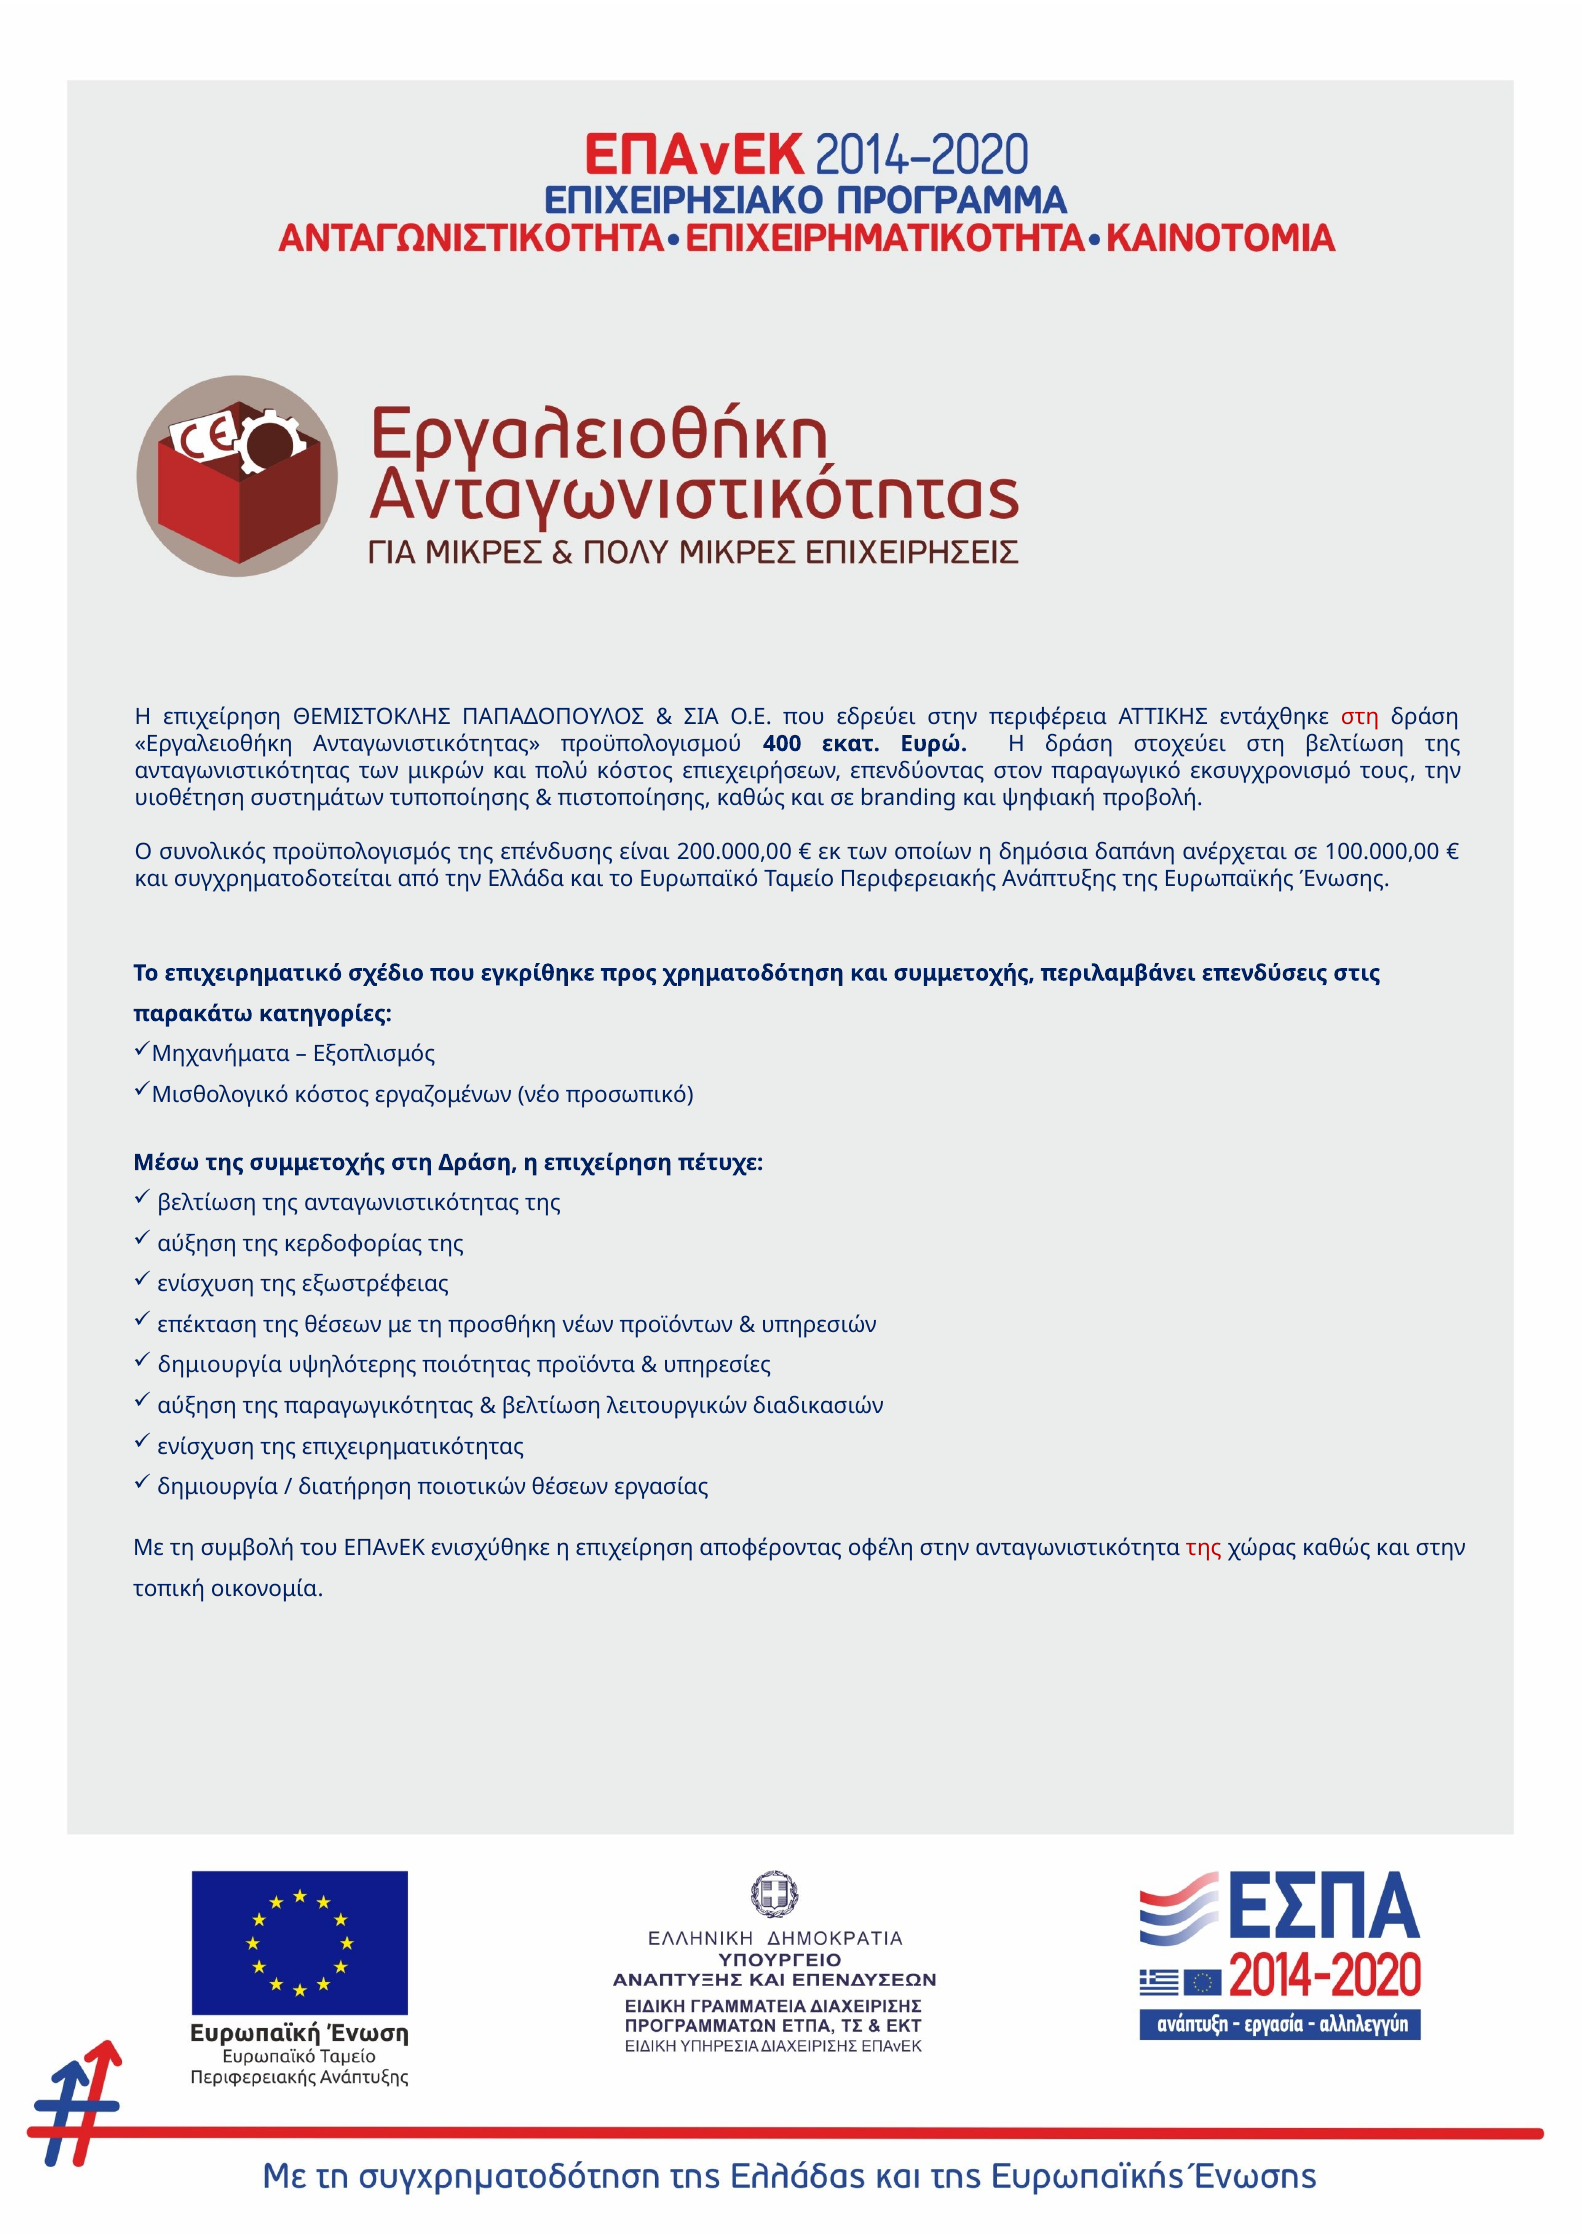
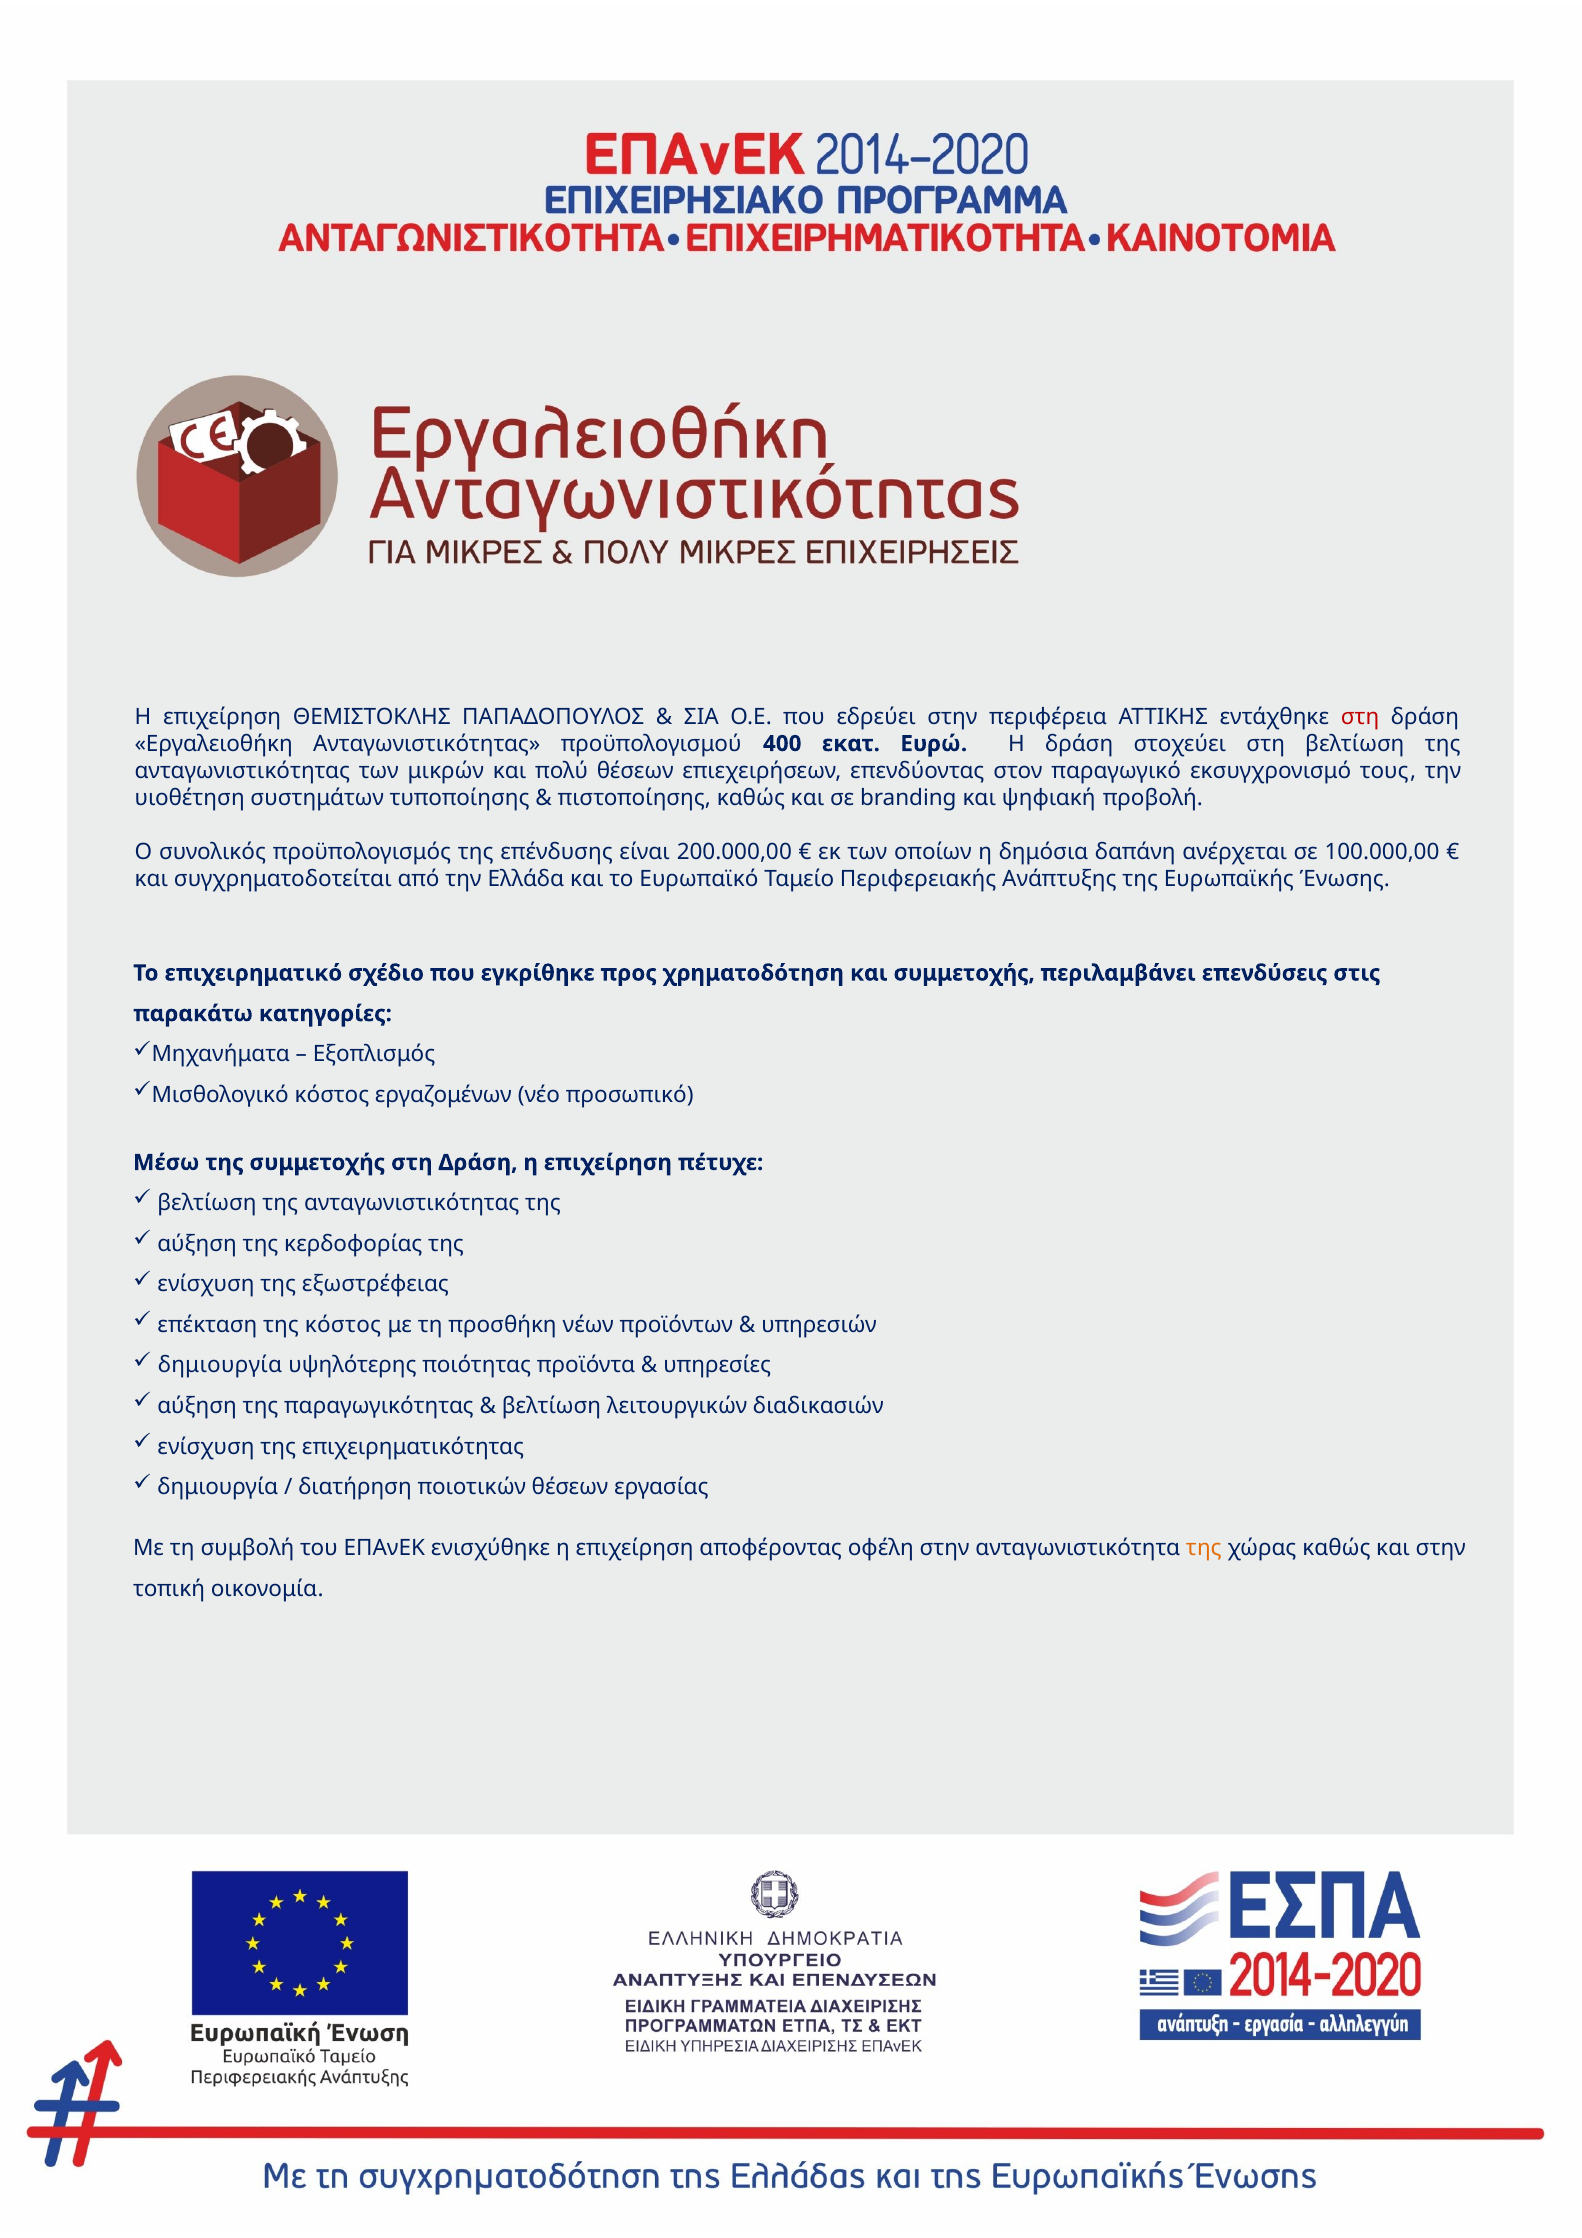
πολύ κόστος: κόστος -> θέσεων
της θέσεων: θέσεων -> κόστος
της at (1204, 1548) colour: red -> orange
